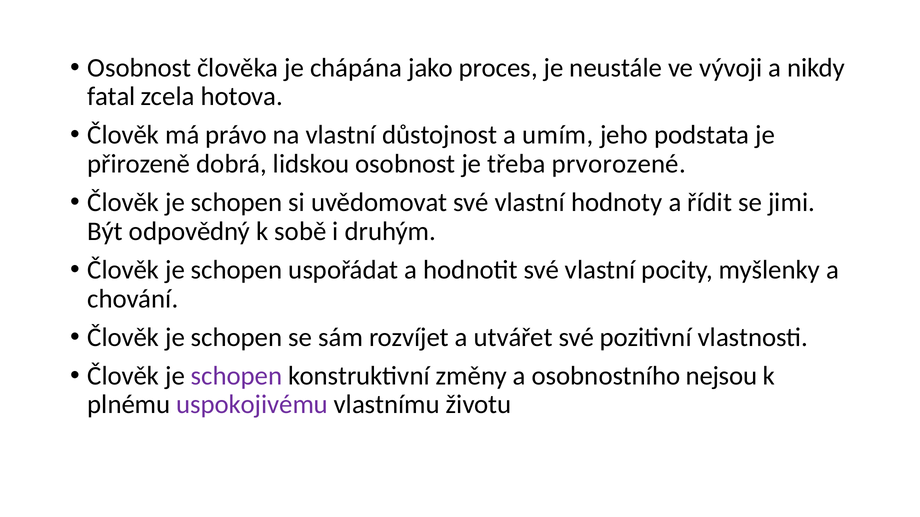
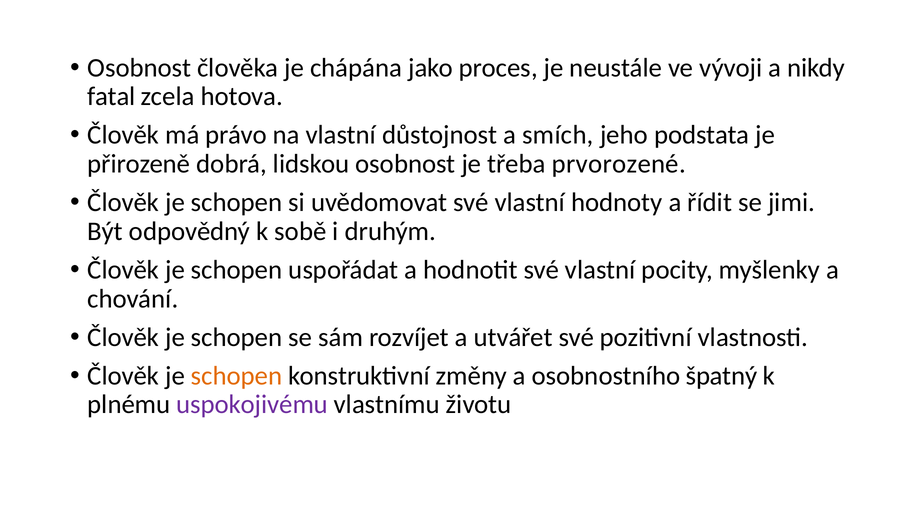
umím: umím -> smích
schopen at (237, 376) colour: purple -> orange
nejsou: nejsou -> špatný
